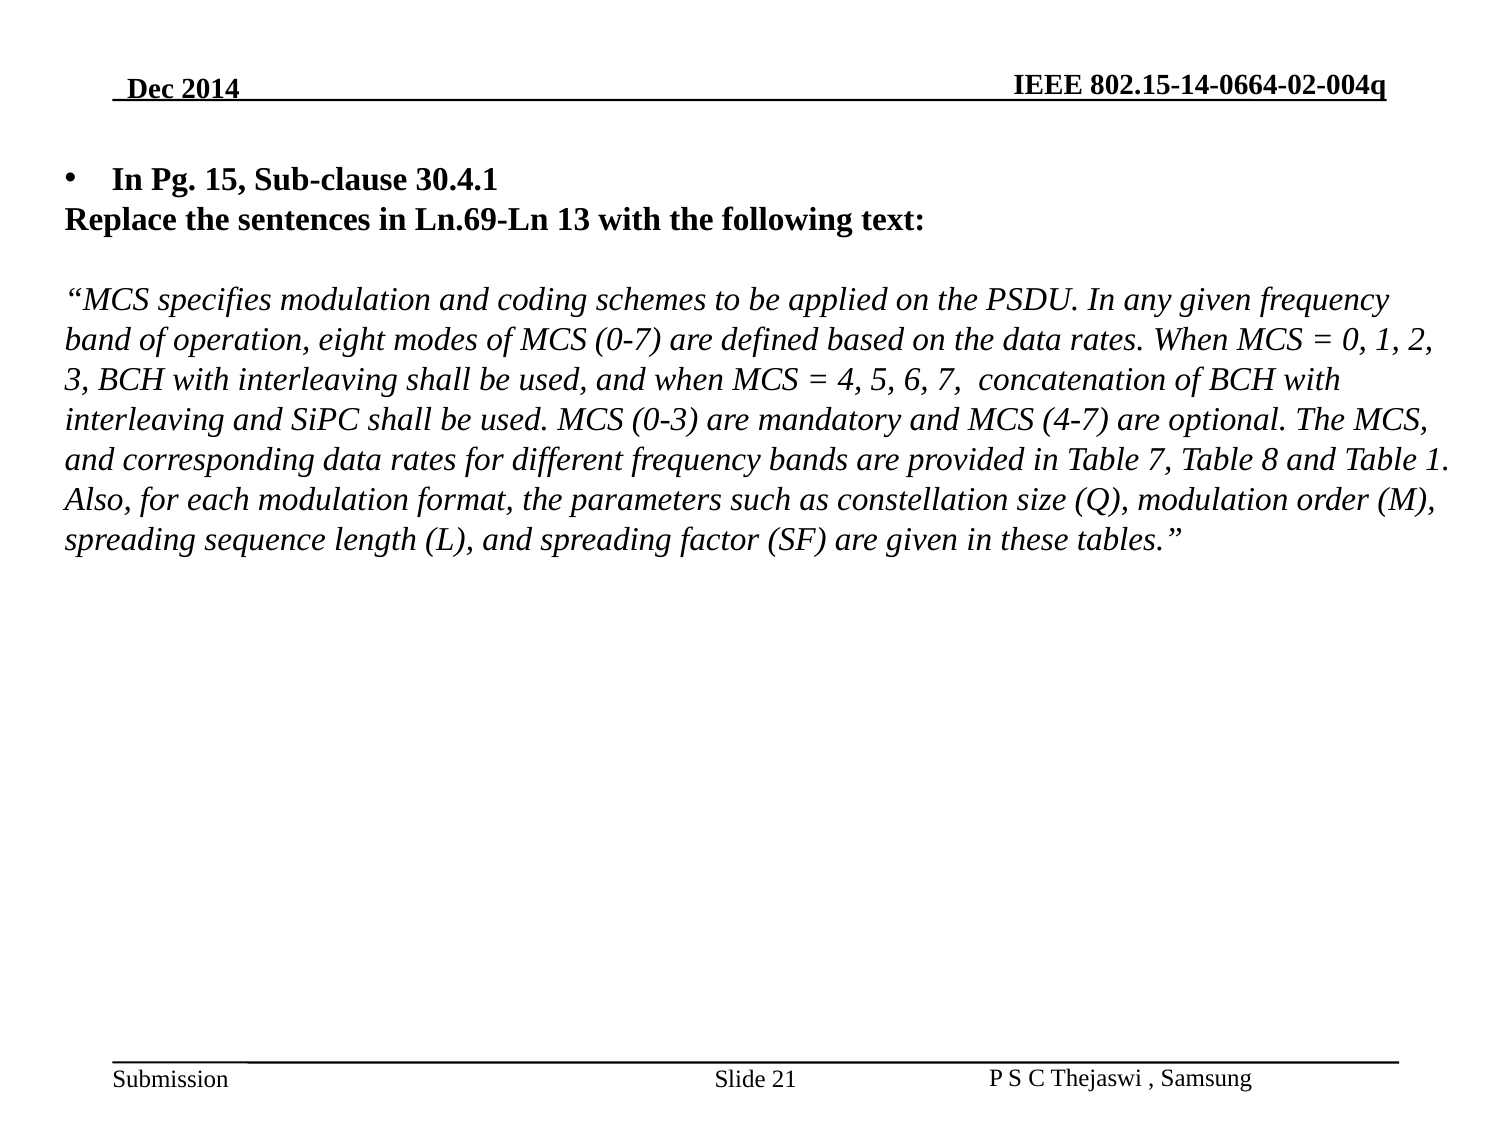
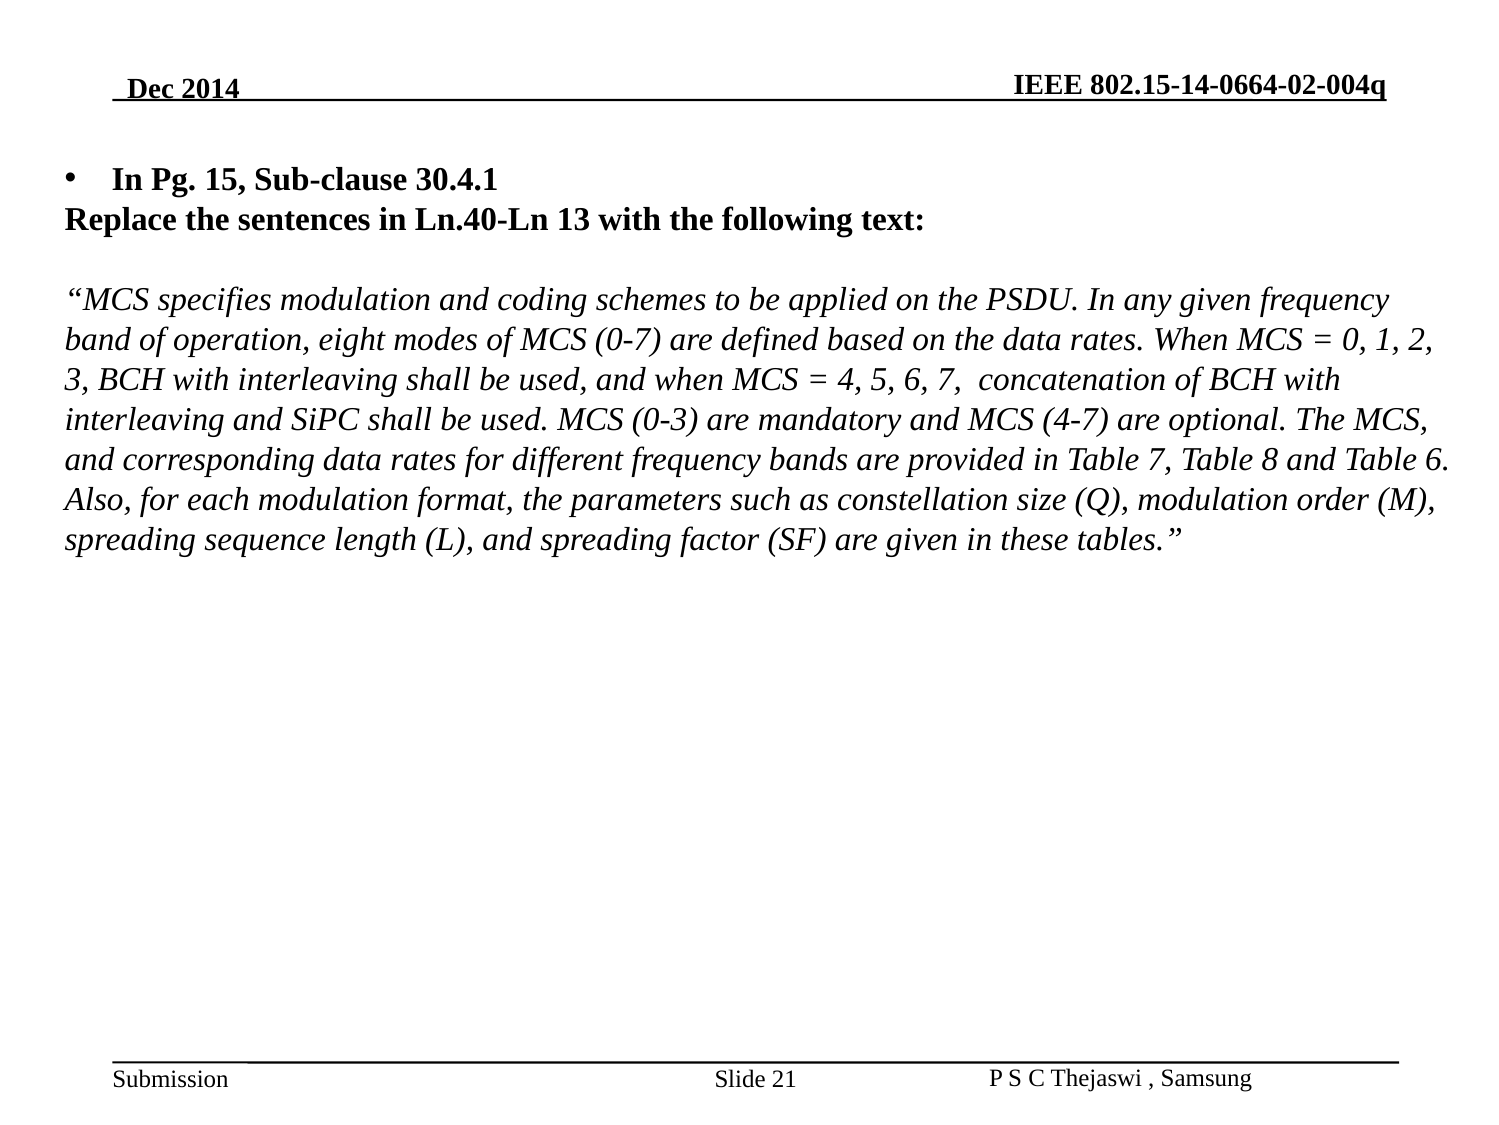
Ln.69-Ln: Ln.69-Ln -> Ln.40-Ln
Table 1: 1 -> 6
